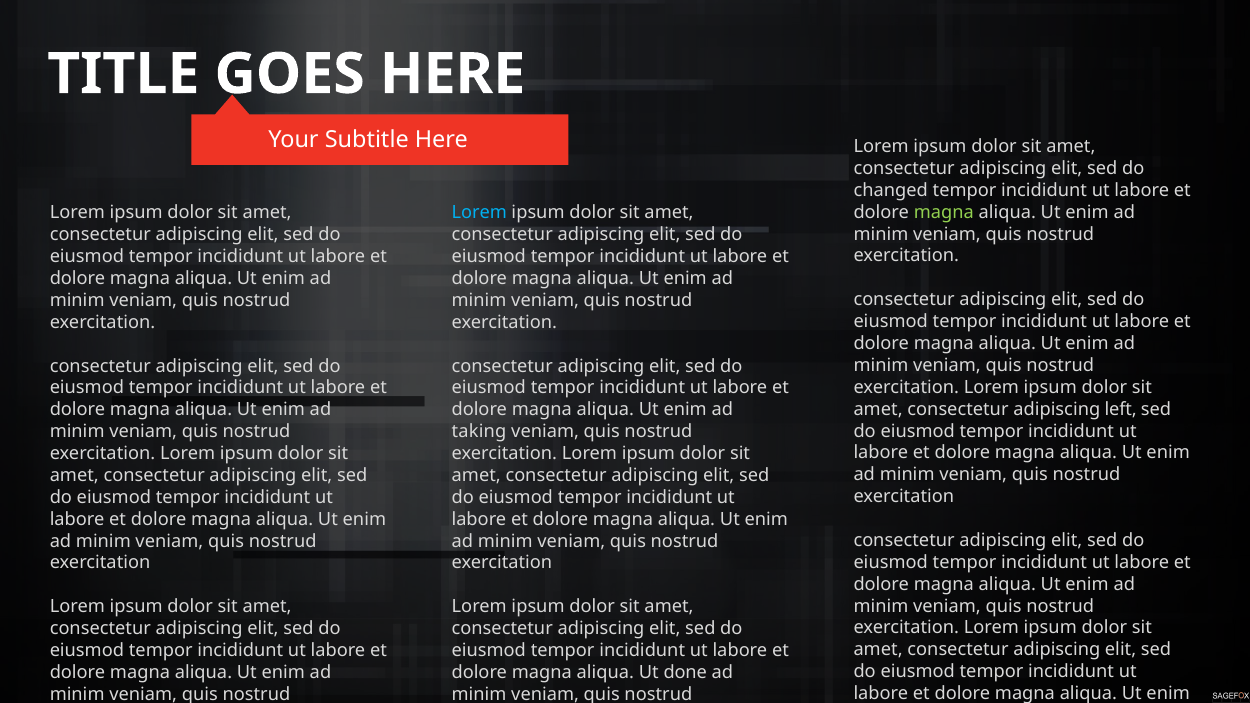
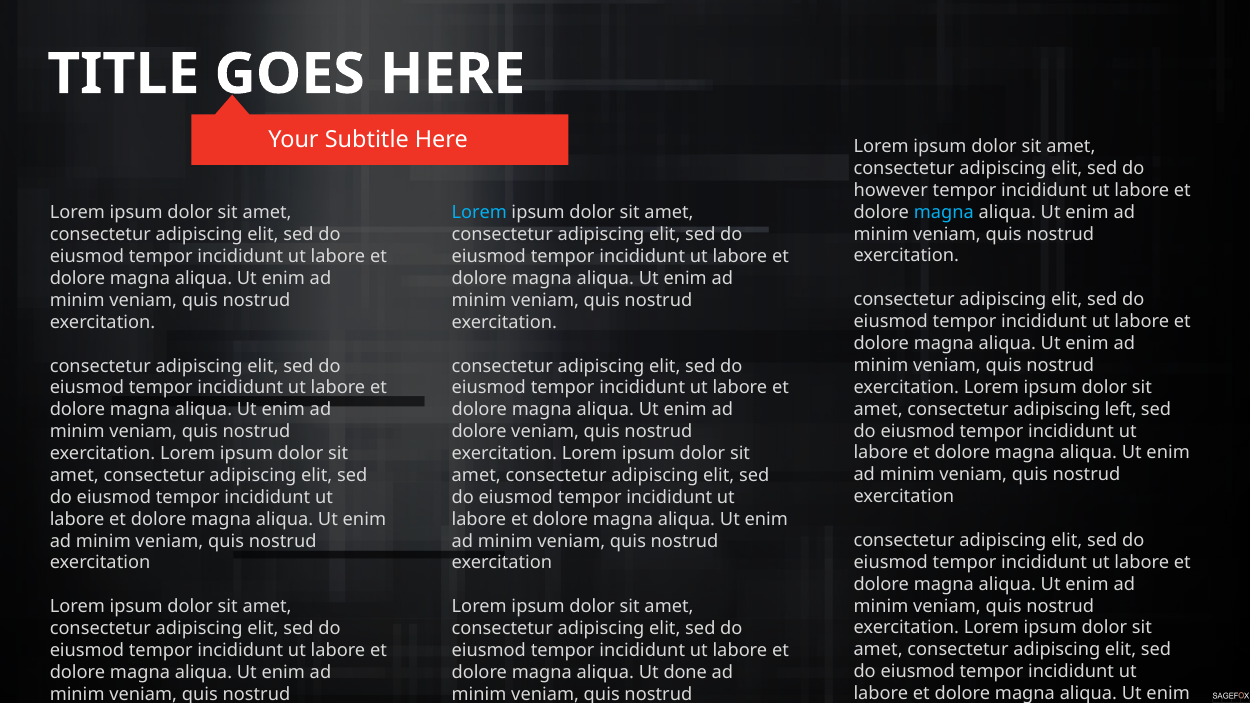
changed: changed -> however
magna at (944, 212) colour: light green -> light blue
taking at (479, 432): taking -> dolore
